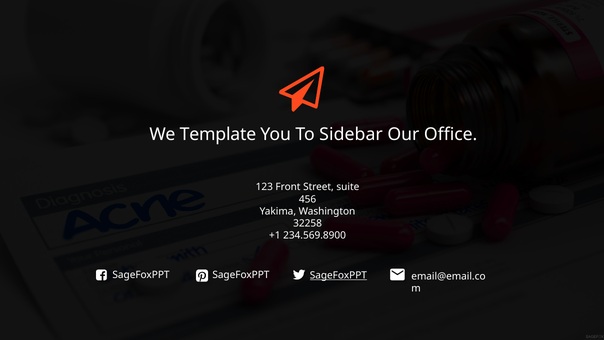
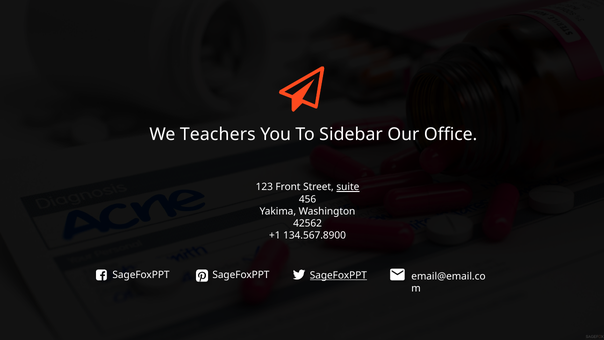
Template: Template -> Teachers
suite underline: none -> present
32258: 32258 -> 42562
234.569.8900: 234.569.8900 -> 134.567.8900
